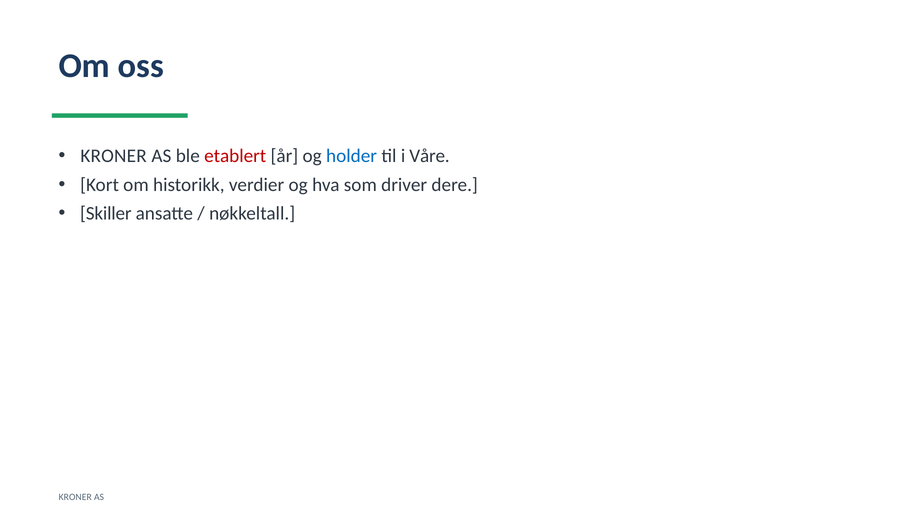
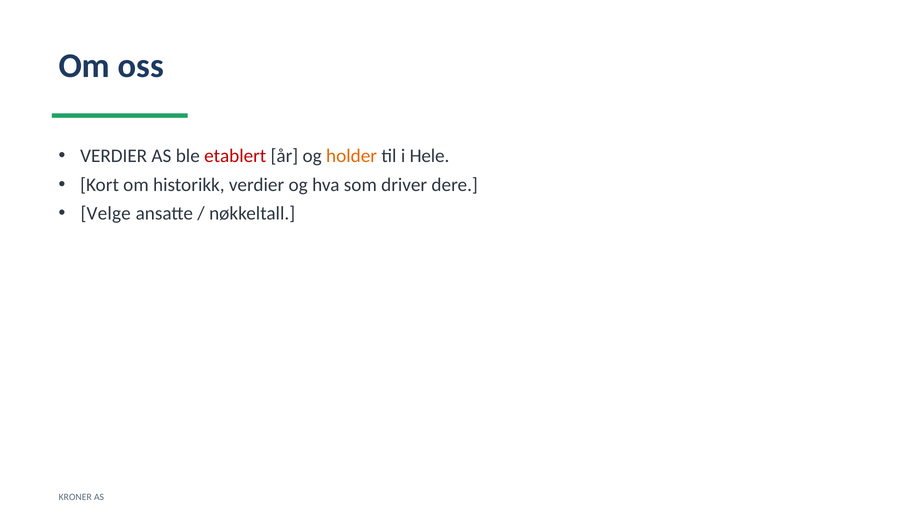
KRONER at (114, 156): KRONER -> VERDIER
holder colour: blue -> orange
Våre: Våre -> Hele
Skiller: Skiller -> Velge
